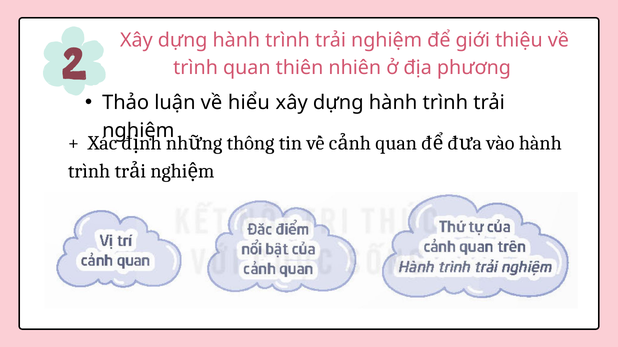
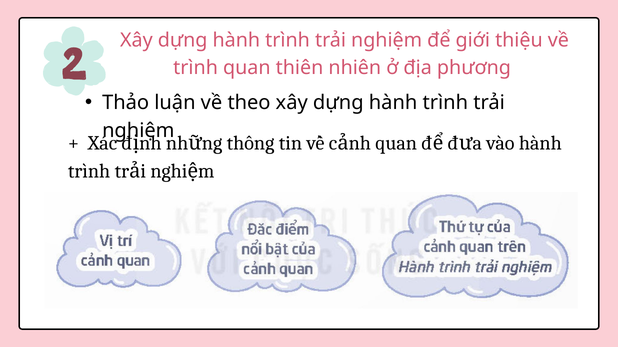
hiểu: hiểu -> theo
